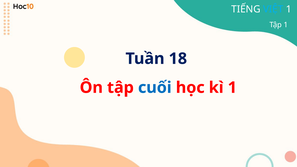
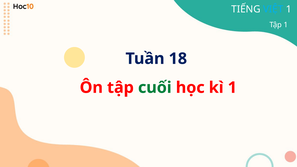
cuối colour: blue -> green
